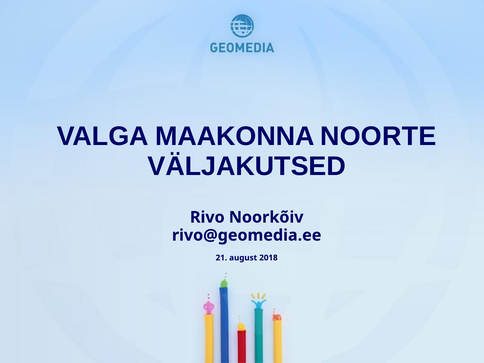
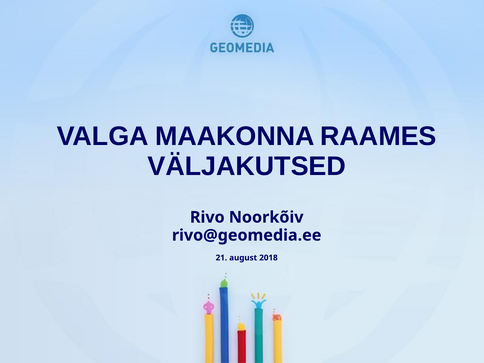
NOORTE: NOORTE -> RAAMES
